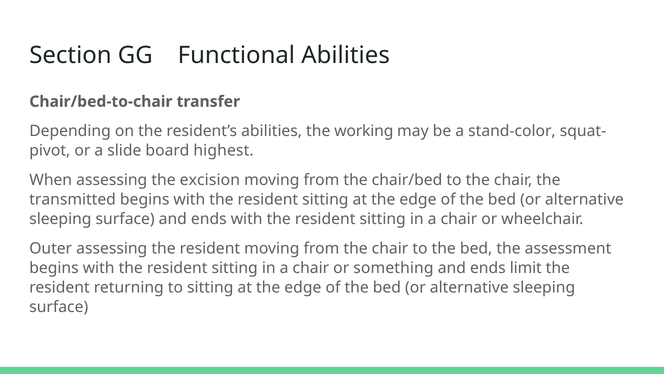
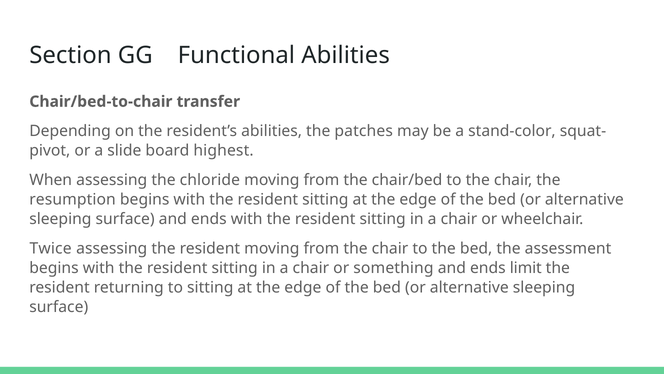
working: working -> patches
excision: excision -> chloride
transmitted: transmitted -> resumption
Outer: Outer -> Twice
